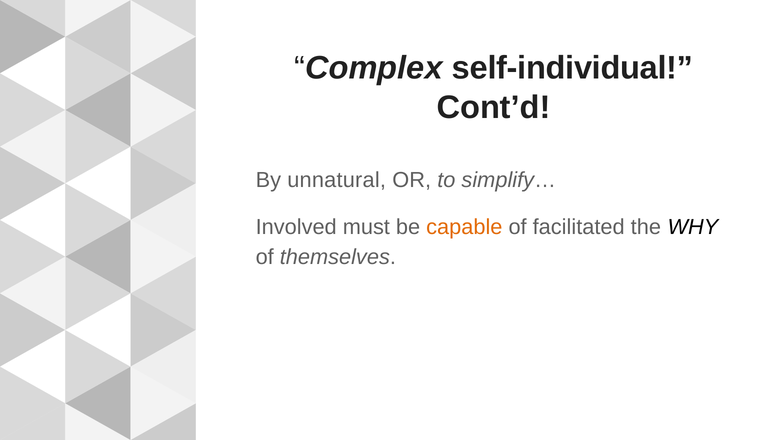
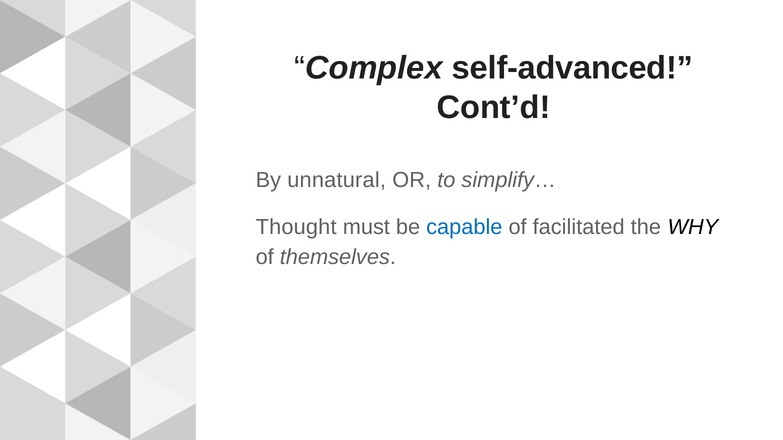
self-individual: self-individual -> self-advanced
Involved: Involved -> Thought
capable colour: orange -> blue
